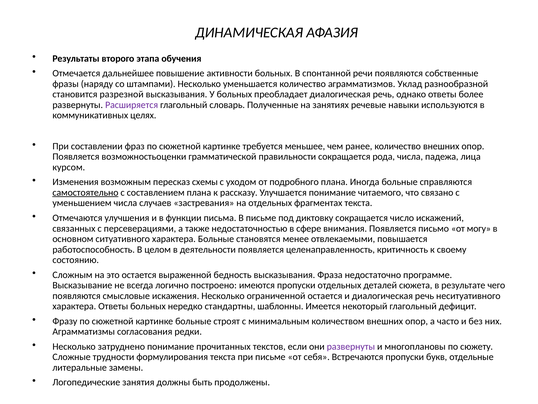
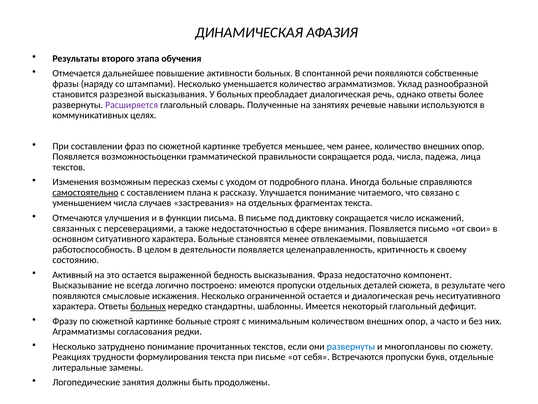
курсом at (69, 167): курсом -> текстов
могу: могу -> свои
Сложным: Сложным -> Активный
программе: программе -> компонент
больных at (148, 306) underline: none -> present
развернуты at (351, 346) colour: purple -> blue
Сложные: Сложные -> Реакциях
